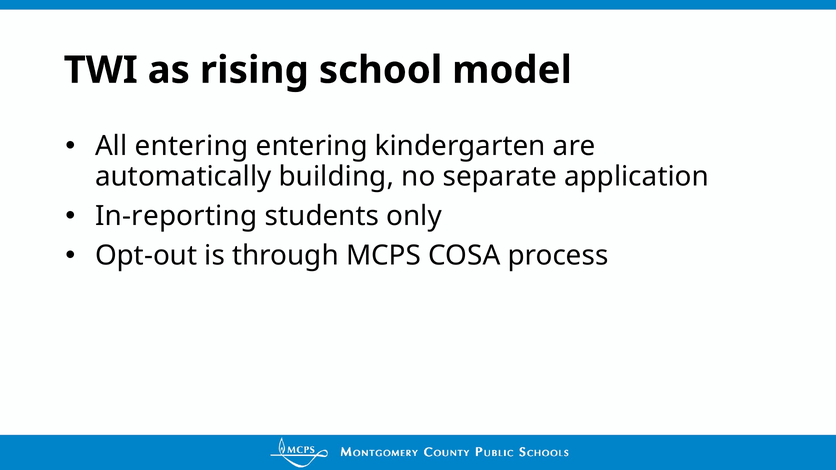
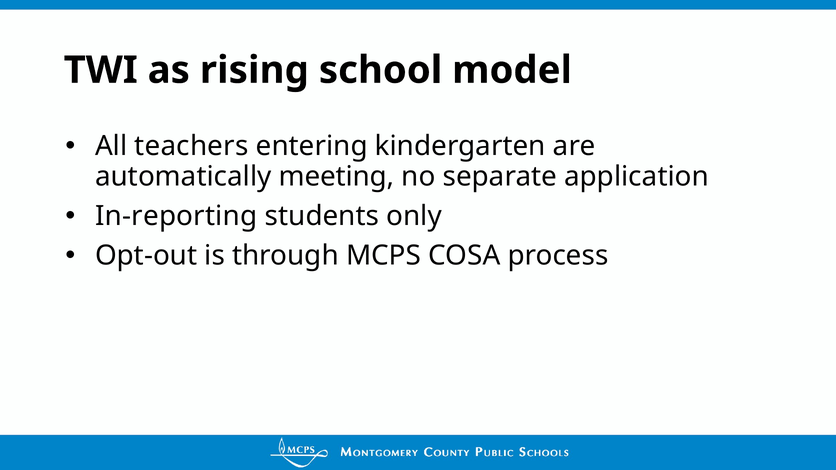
All entering: entering -> teachers
building: building -> meeting
